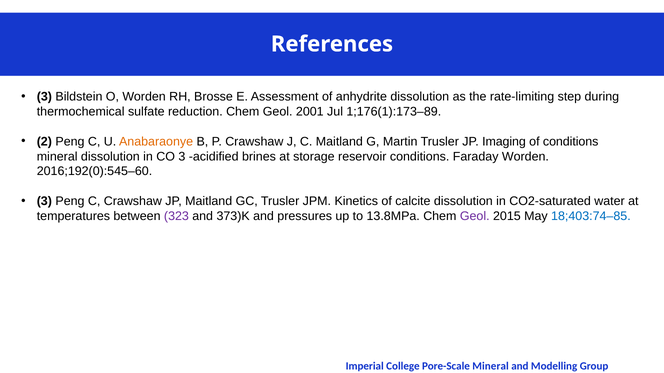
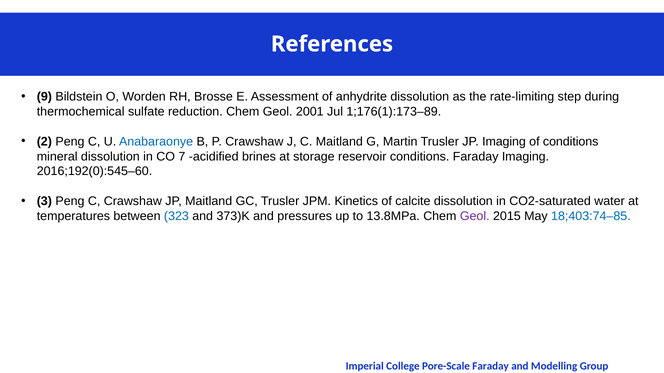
3 at (44, 97): 3 -> 9
Anabaraonye colour: orange -> blue
CO 3: 3 -> 7
Faraday Worden: Worden -> Imaging
323 colour: purple -> blue
Pore-Scale Mineral: Mineral -> Faraday
